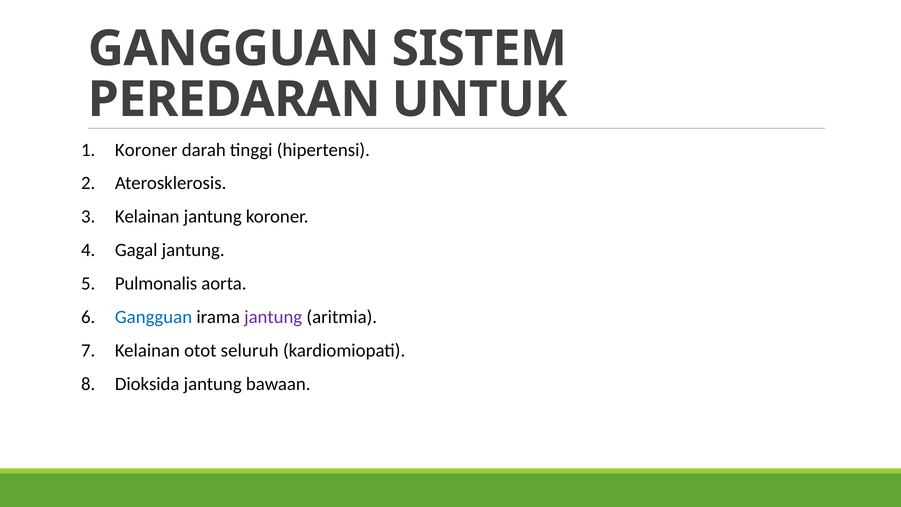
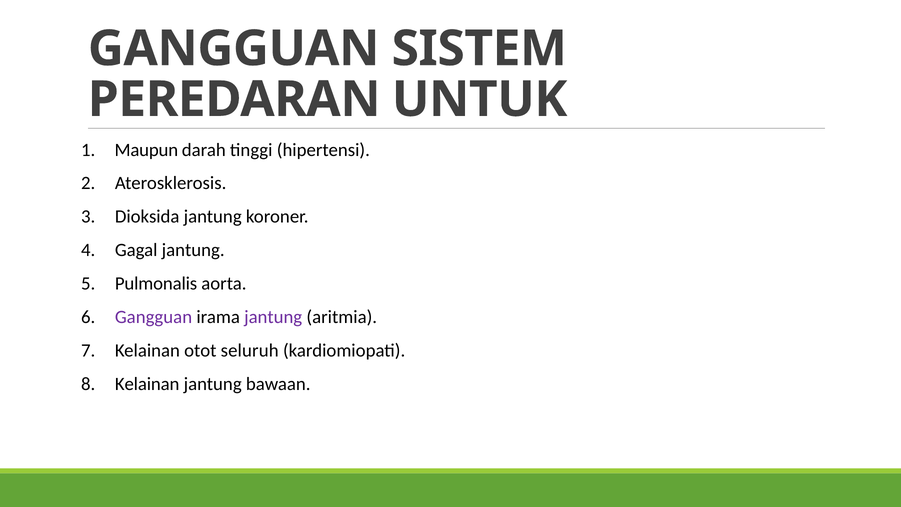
Koroner at (146, 150): Koroner -> Maupun
Kelainan at (147, 217): Kelainan -> Dioksida
Gangguan at (153, 317) colour: blue -> purple
Dioksida at (147, 384): Dioksida -> Kelainan
